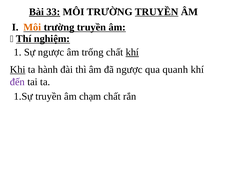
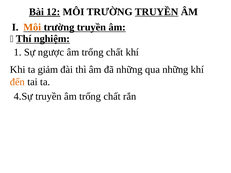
33: 33 -> 12
khí at (132, 52) underline: present -> none
Khi underline: present -> none
hành: hành -> giảm
đã ngược: ngược -> những
qua quanh: quanh -> những
đến colour: purple -> orange
1.Sự: 1.Sự -> 4.Sự
truyền âm chạm: chạm -> trống
